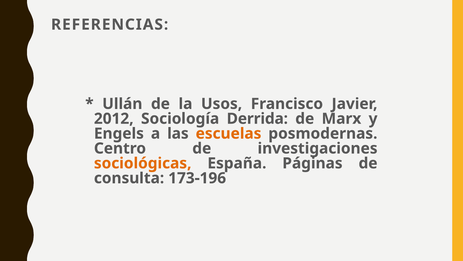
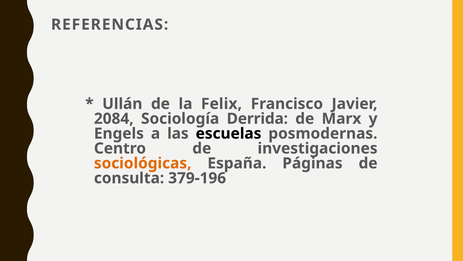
Usos: Usos -> Felix
2012: 2012 -> 2084
escuelas colour: orange -> black
173-196: 173-196 -> 379-196
